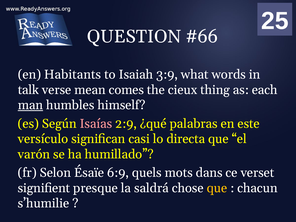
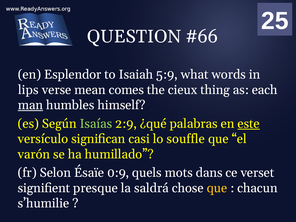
Habitants: Habitants -> Esplendor
3:9: 3:9 -> 5:9
talk: talk -> lips
Isaías colour: pink -> light green
este underline: none -> present
directa: directa -> souffle
6:9: 6:9 -> 0:9
